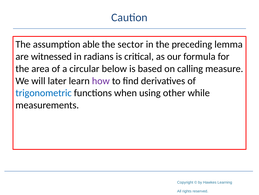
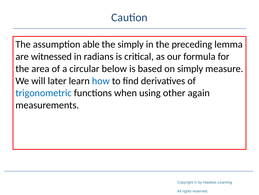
the sector: sector -> simply
on calling: calling -> simply
how colour: purple -> blue
while: while -> again
